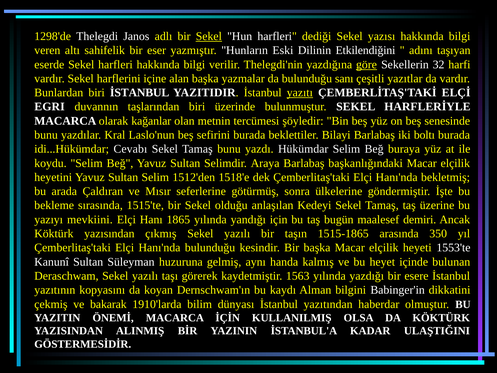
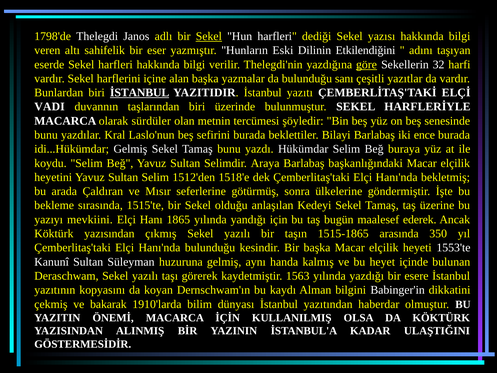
1298'de: 1298'de -> 1798'de
İSTANBUL at (140, 93) underline: none -> present
yazıtı underline: present -> none
EGRI: EGRI -> VADI
kağanlar: kağanlar -> sürdüler
boltı: boltı -> ence
idi...Hükümdar Cevabı: Cevabı -> Gelmiş
demiri: demiri -> ederek
